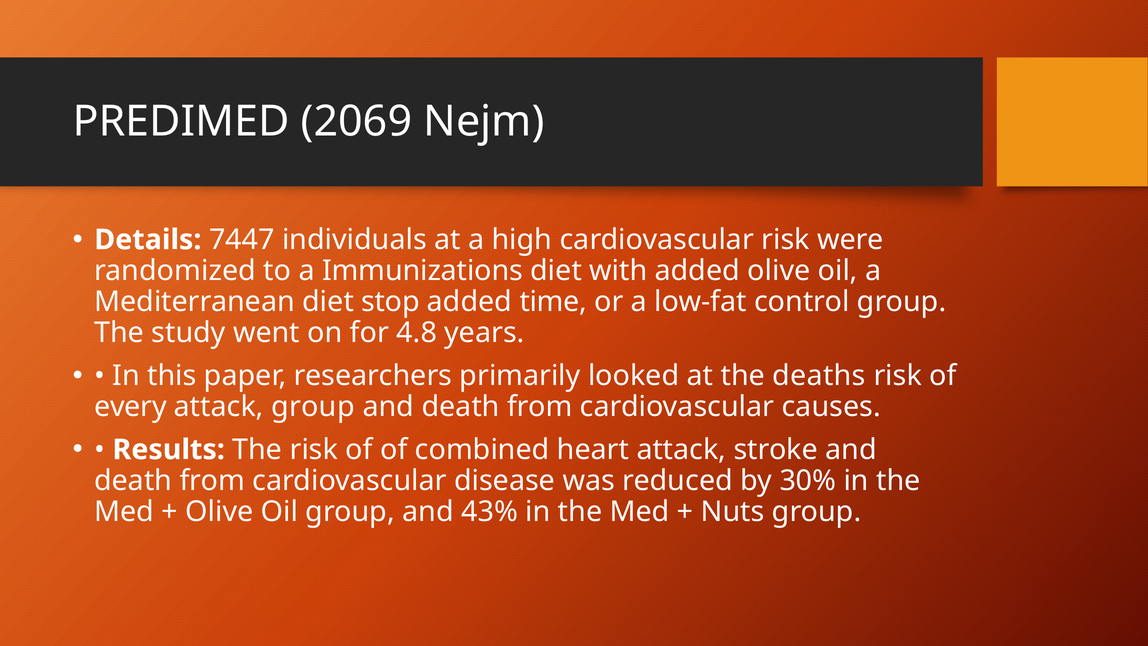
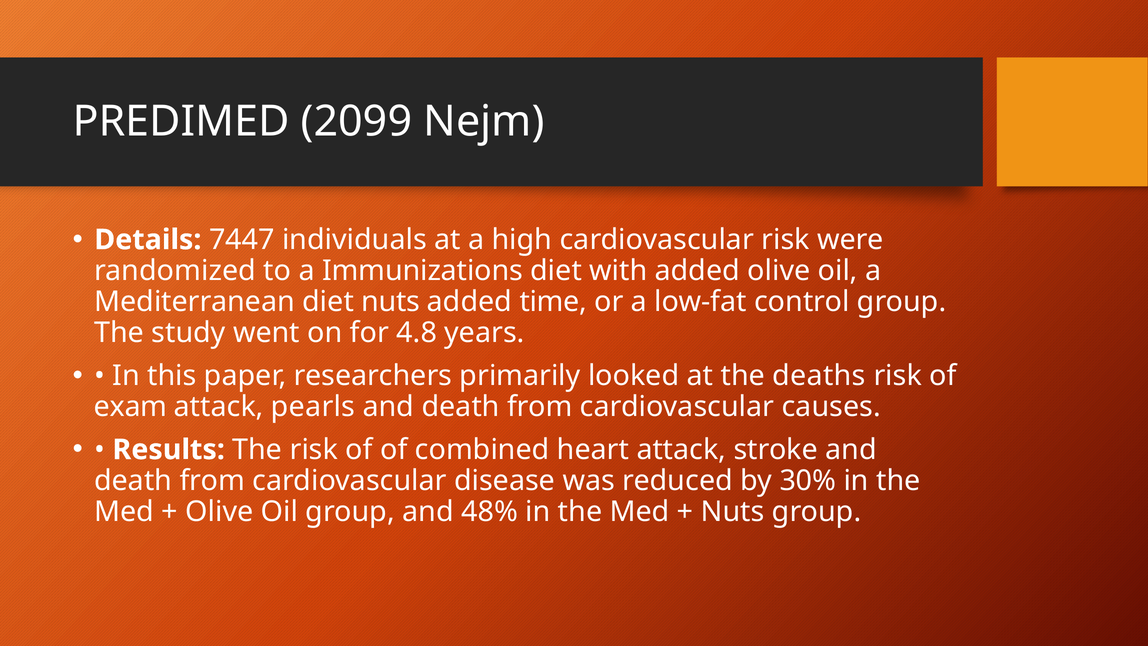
2069: 2069 -> 2099
diet stop: stop -> nuts
every: every -> exam
attack group: group -> pearls
43%: 43% -> 48%
